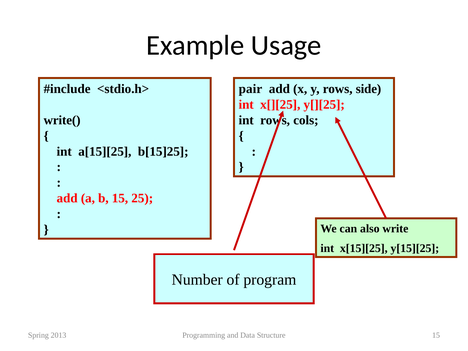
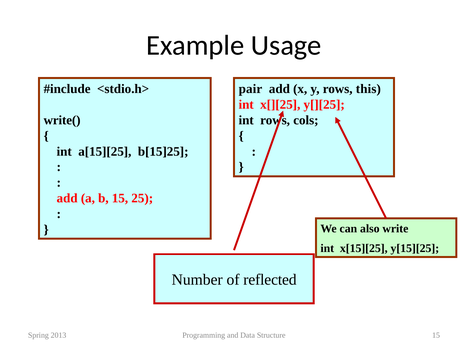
side: side -> this
program: program -> reflected
